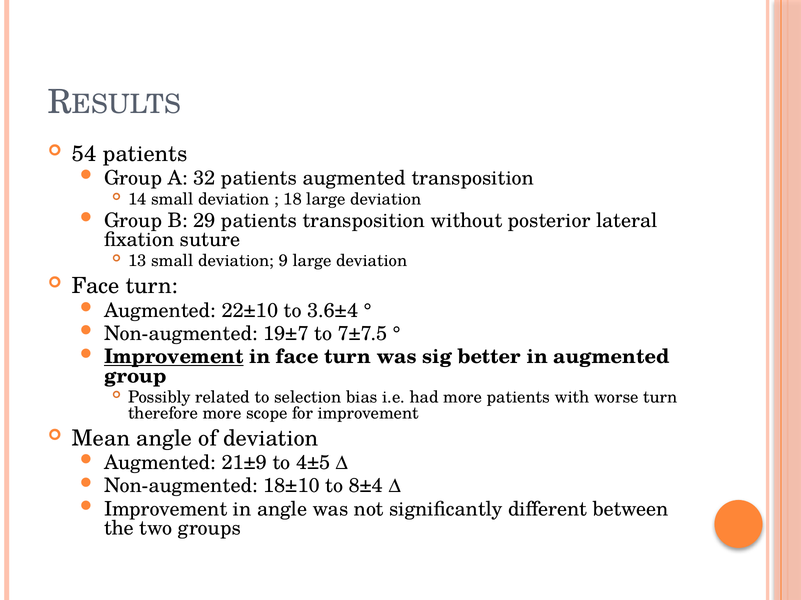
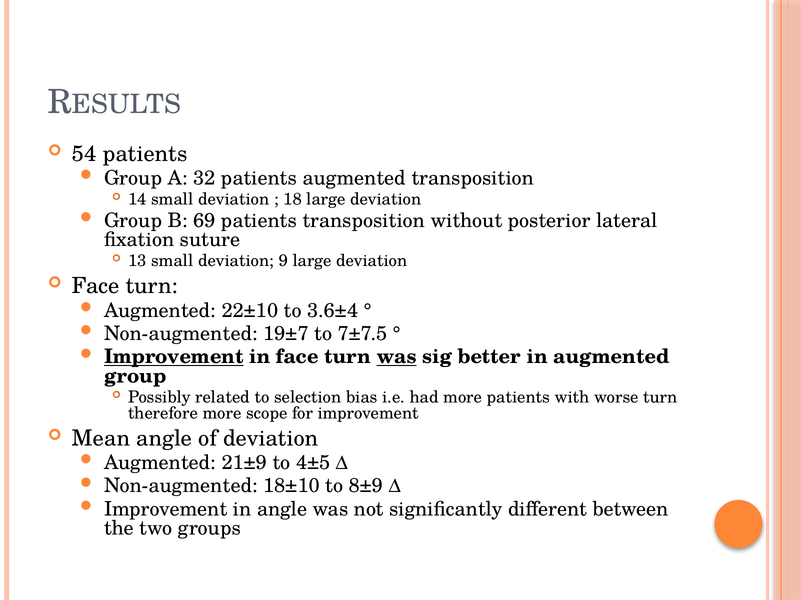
29: 29 -> 69
was at (397, 357) underline: none -> present
8±4: 8±4 -> 8±9
